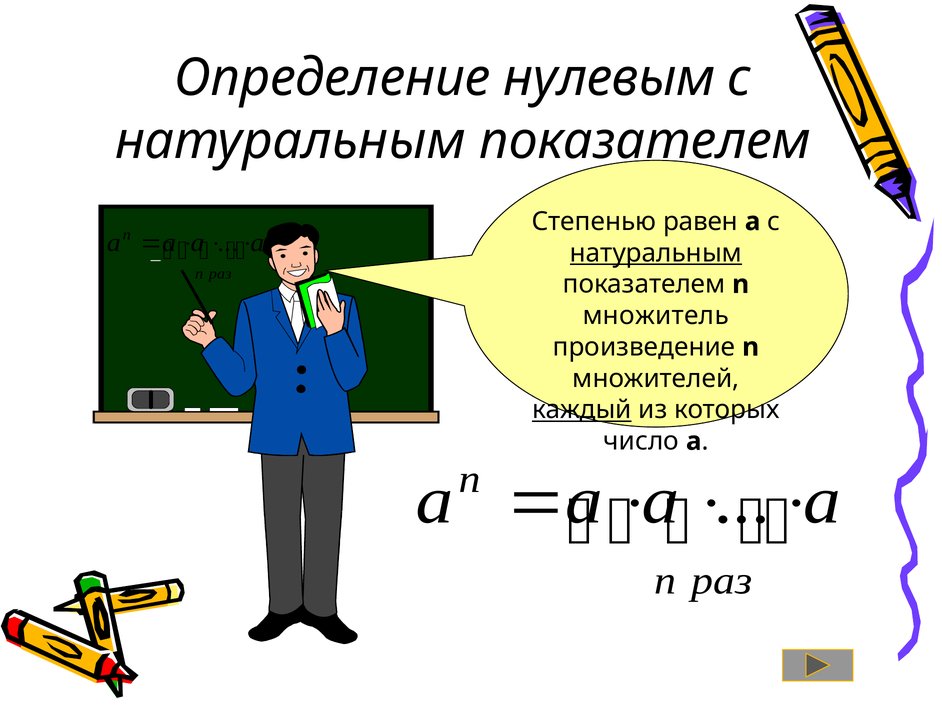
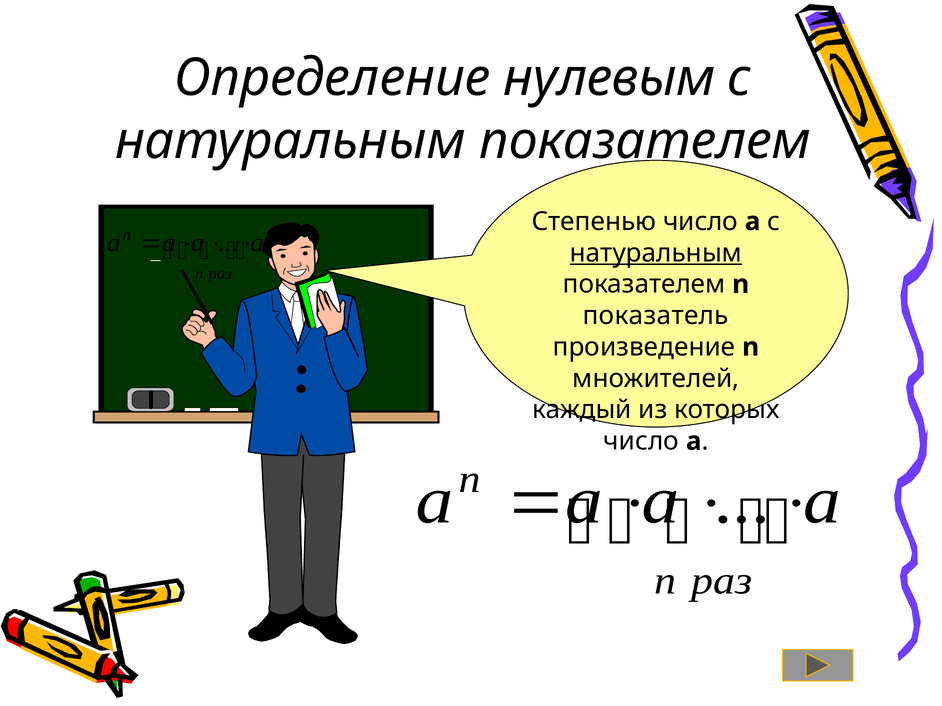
Степенью равен: равен -> число
множитель: множитель -> показатель
каждый underline: present -> none
